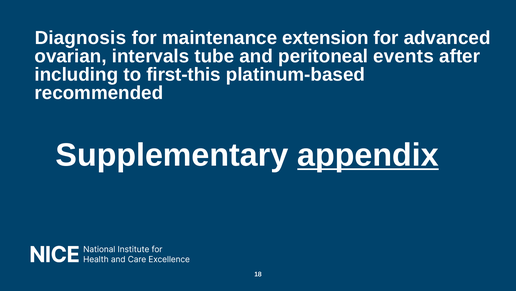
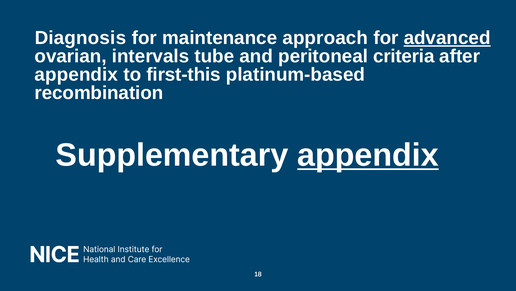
extension: extension -> approach
advanced underline: none -> present
events: events -> criteria
including at (76, 74): including -> appendix
recommended: recommended -> recombination
